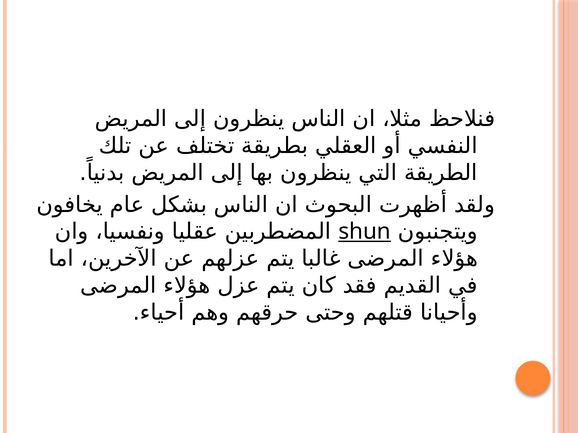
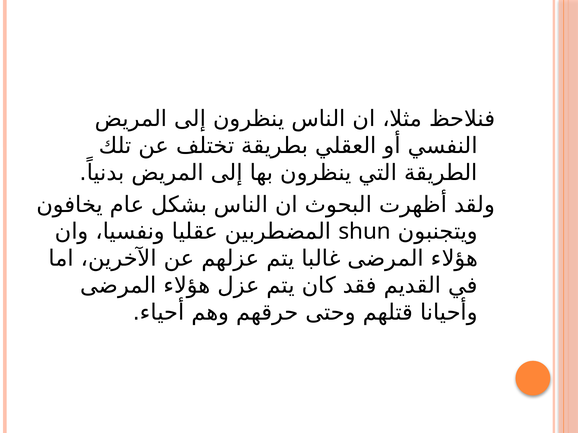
shun underline: present -> none
